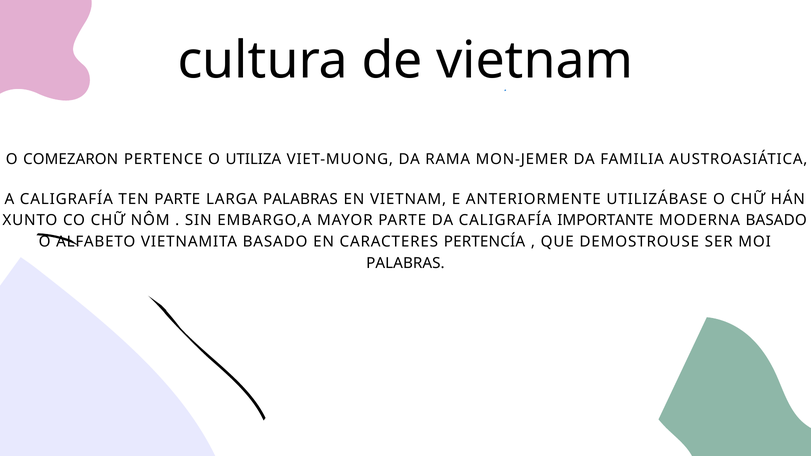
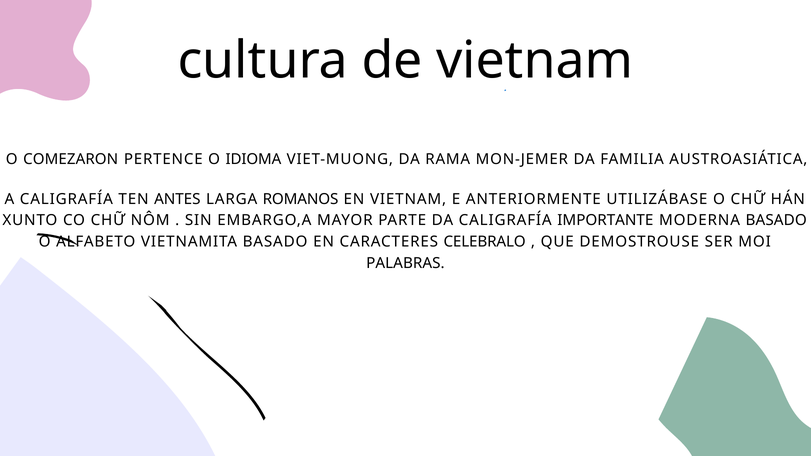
UTILIZA: UTILIZA -> IDIOMA
TEN PARTE: PARTE -> ANTES
LARGA PALABRAS: PALABRAS -> ROMANOS
PERTENCÍA: PERTENCÍA -> CELEBRALO
